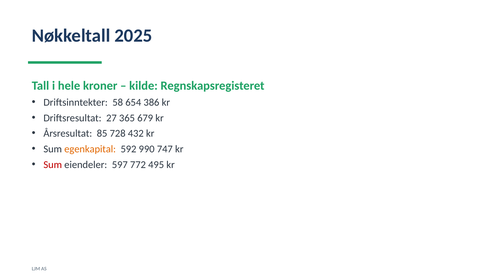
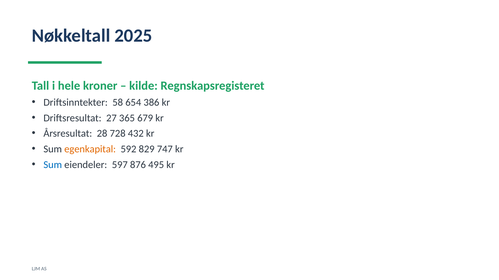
85: 85 -> 28
990: 990 -> 829
Sum at (53, 165) colour: red -> blue
772: 772 -> 876
